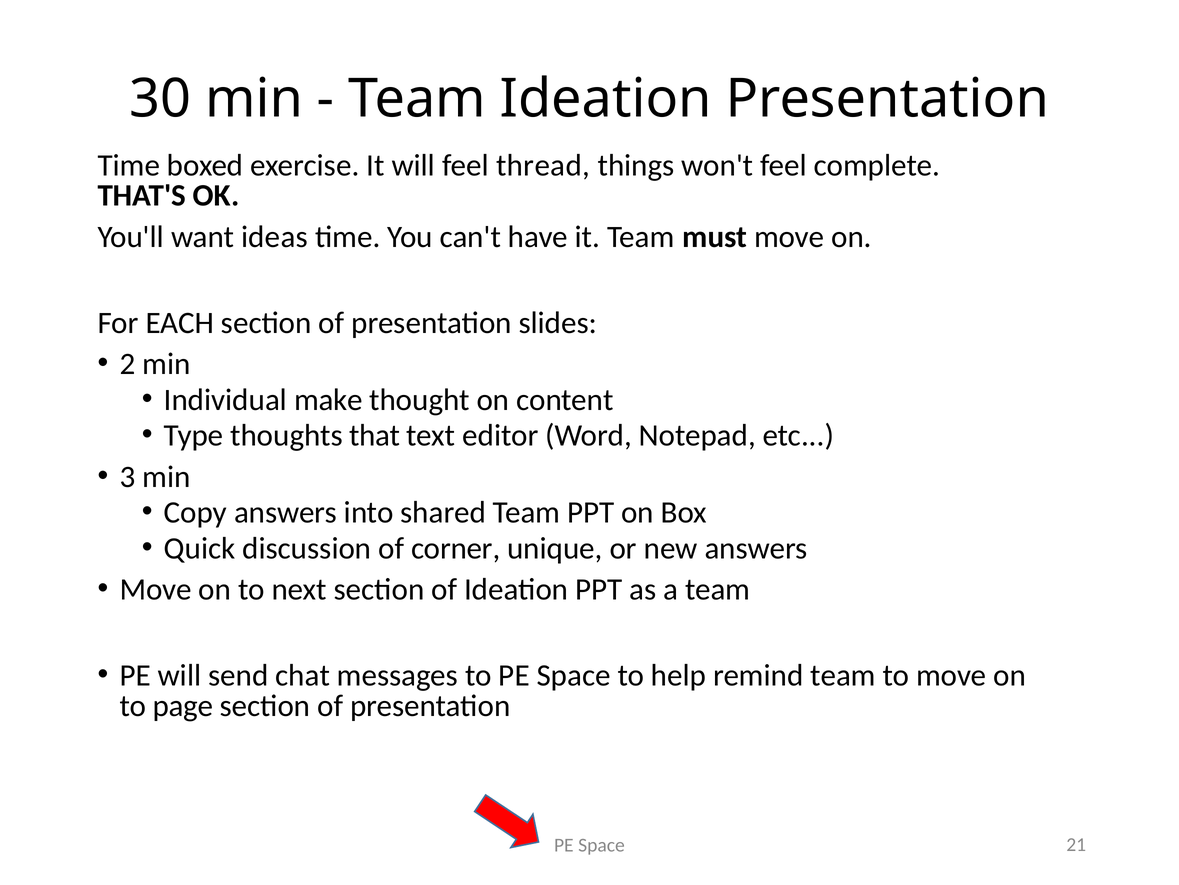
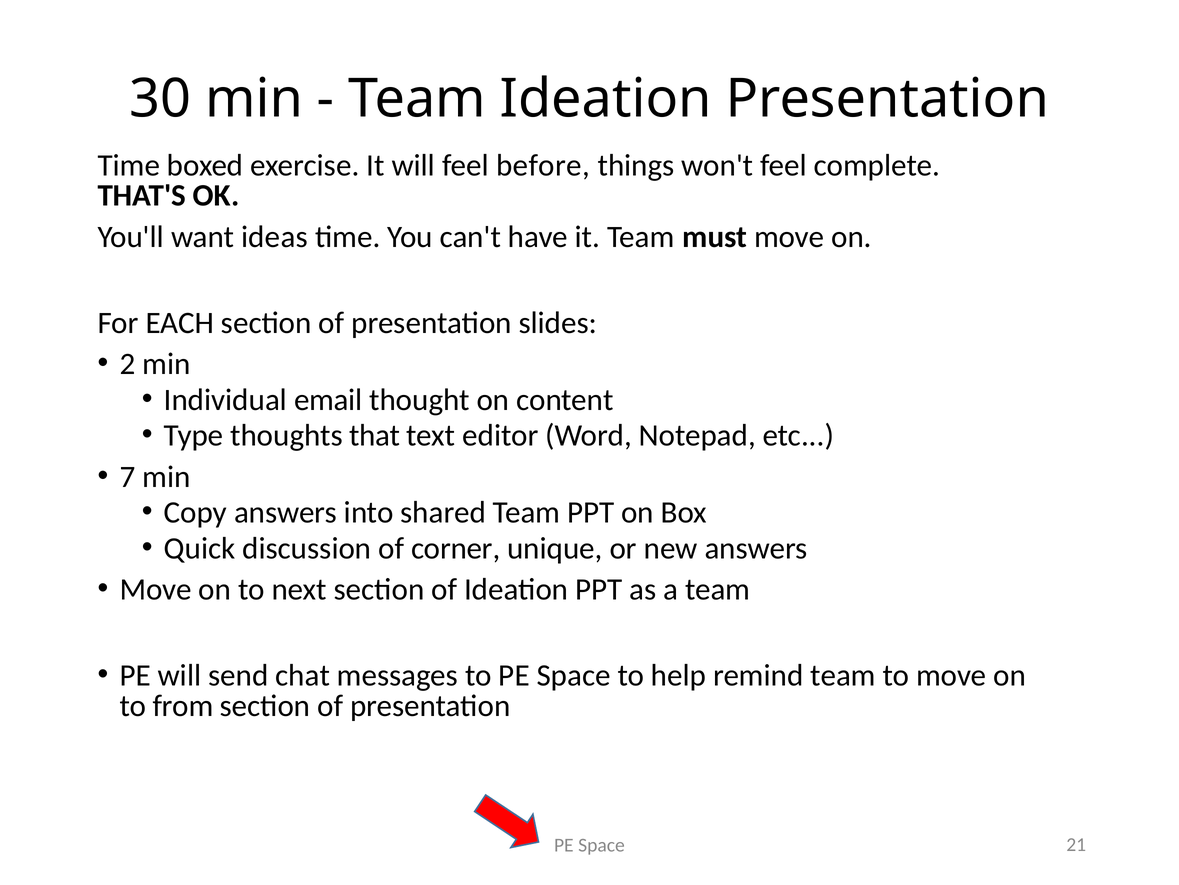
thread: thread -> before
make: make -> email
3: 3 -> 7
page: page -> from
